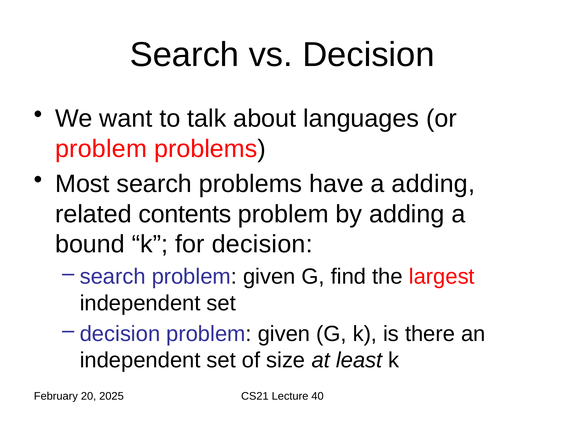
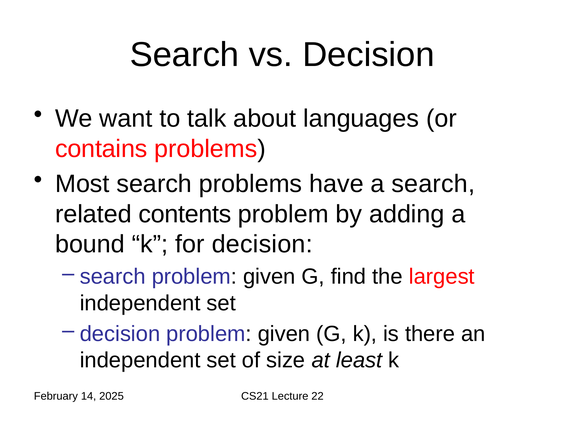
problem at (101, 149): problem -> contains
a adding: adding -> search
20: 20 -> 14
40: 40 -> 22
